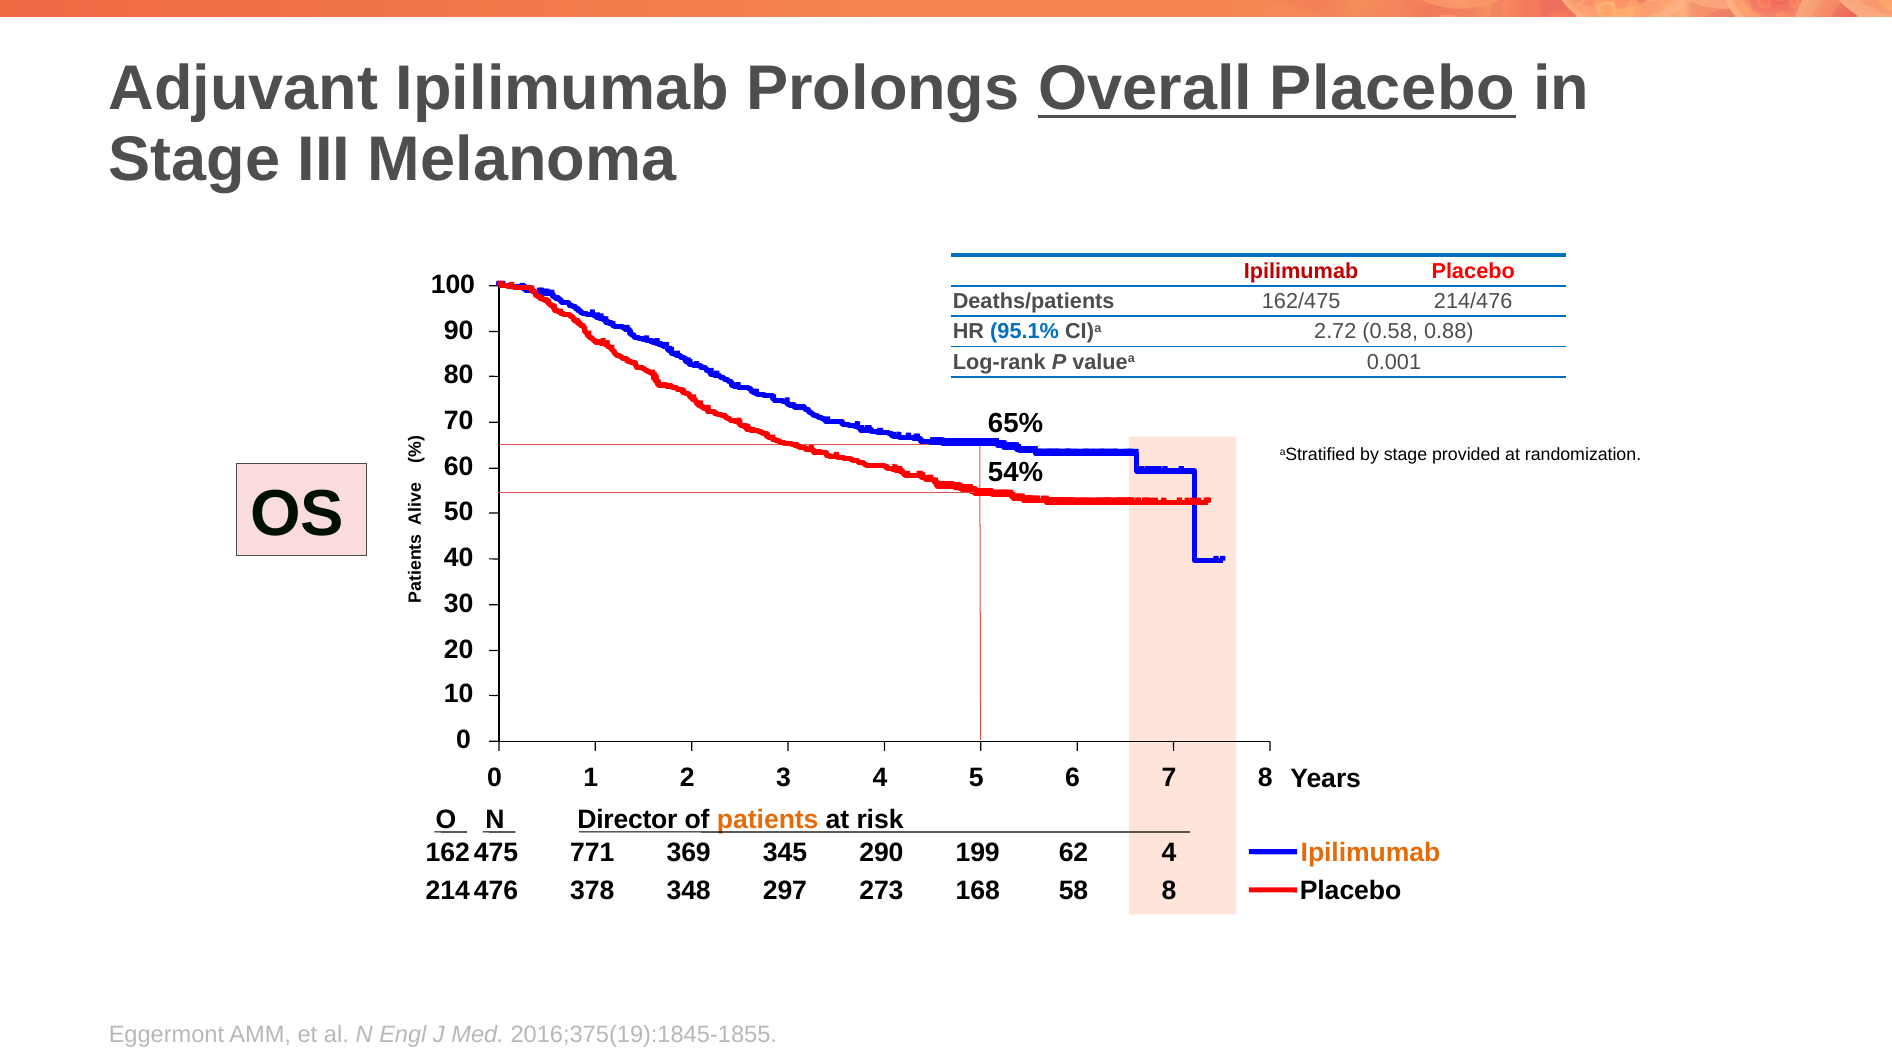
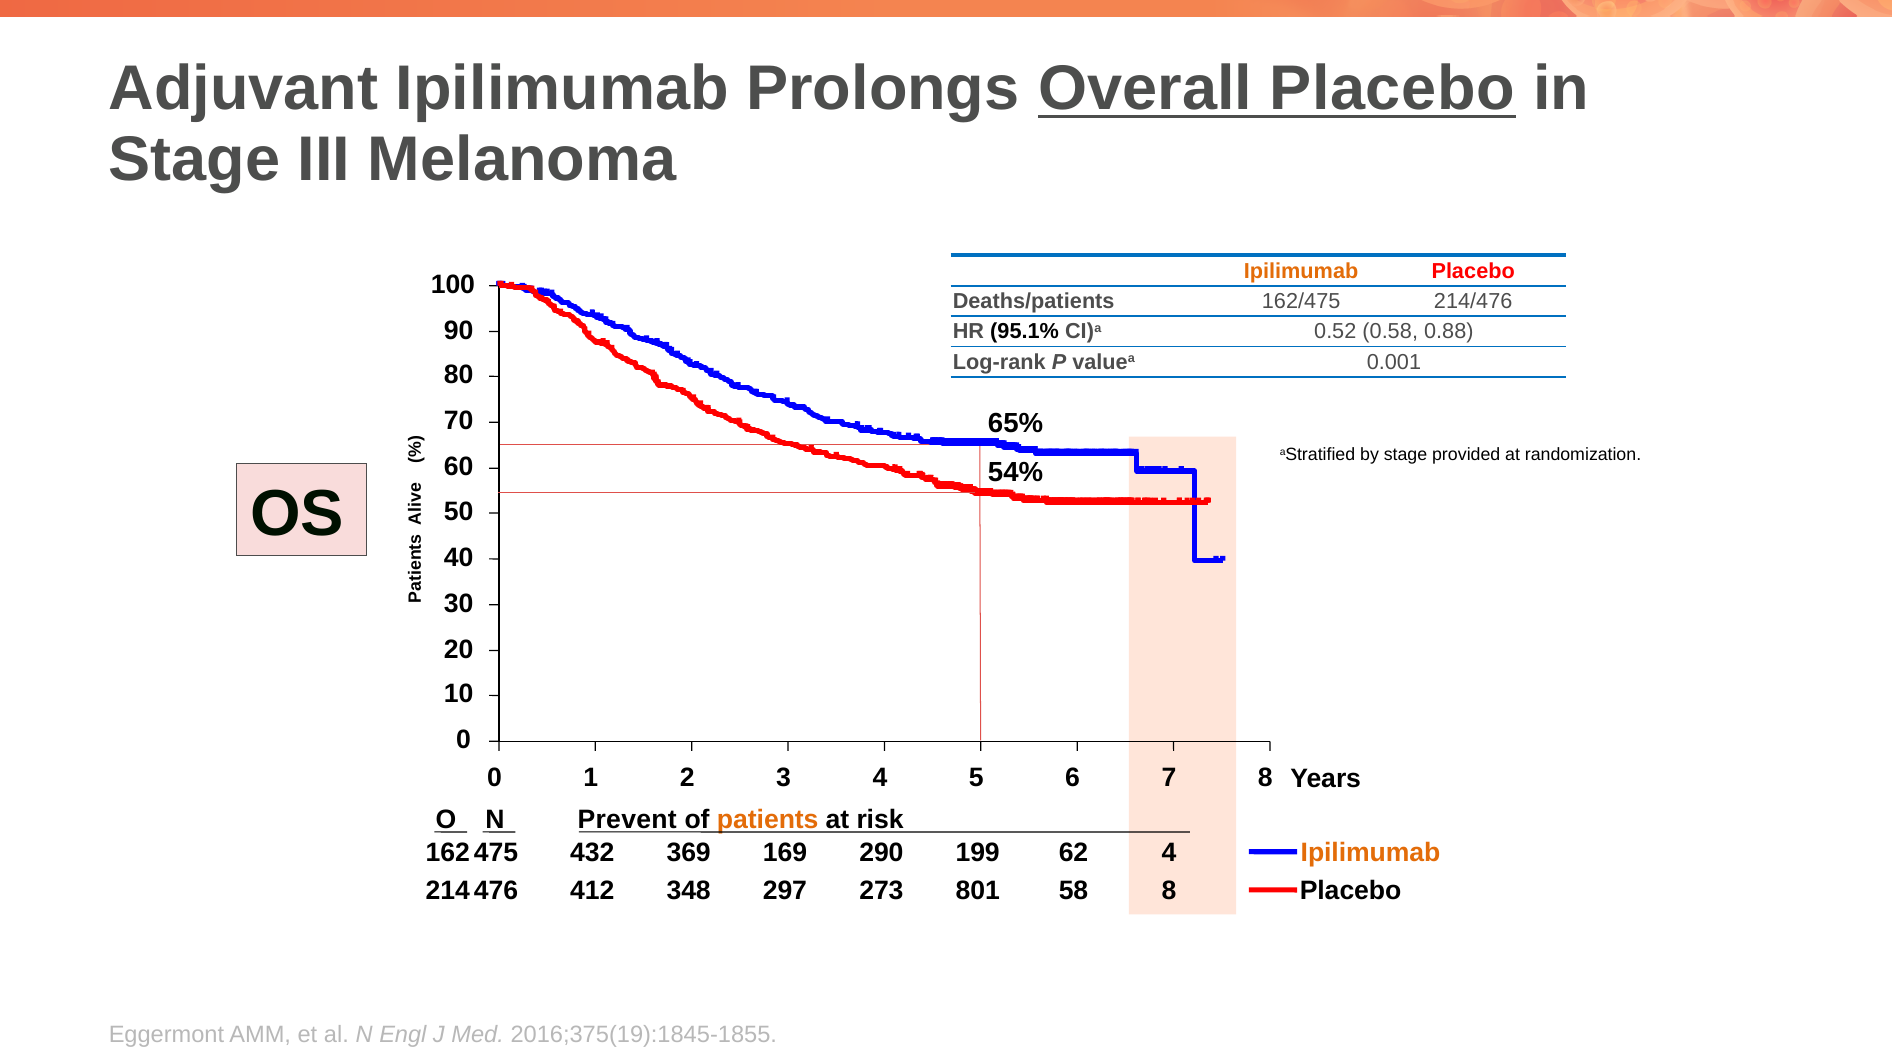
Ipilimumab at (1301, 271) colour: red -> orange
95.1% colour: blue -> black
2.72: 2.72 -> 0.52
Director: Director -> Prevent
771: 771 -> 432
345: 345 -> 169
378: 378 -> 412
168: 168 -> 801
